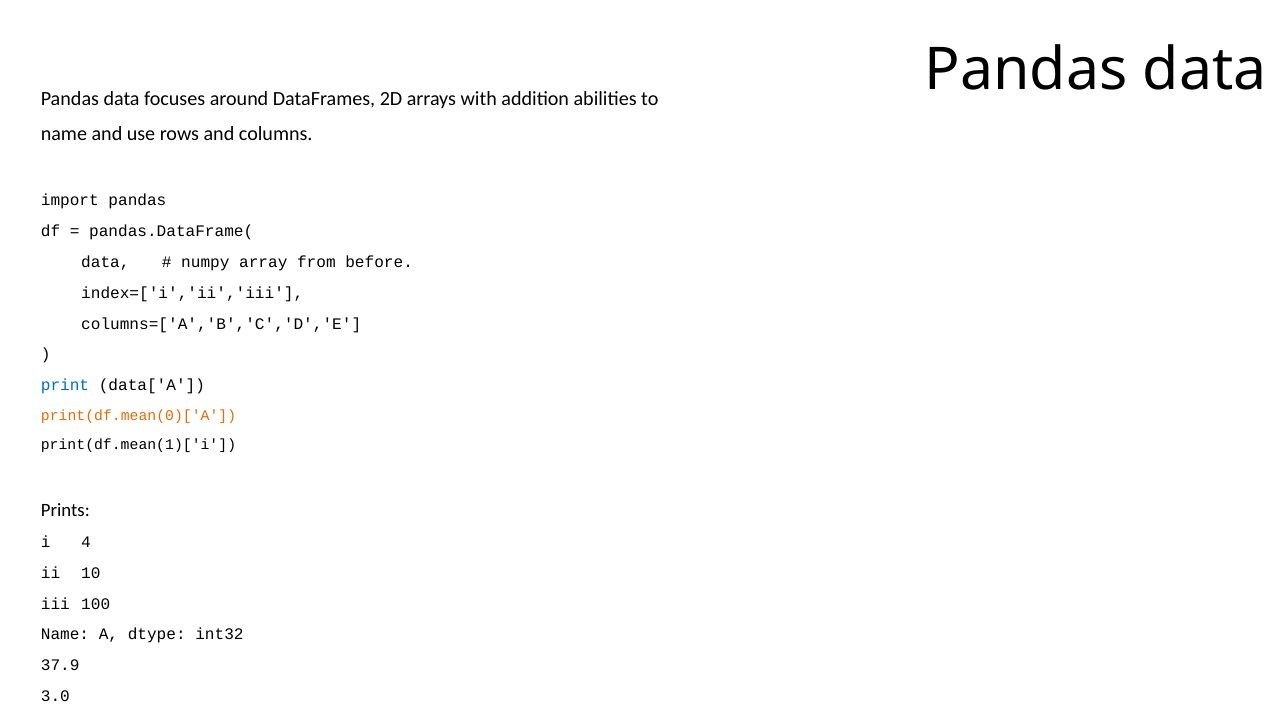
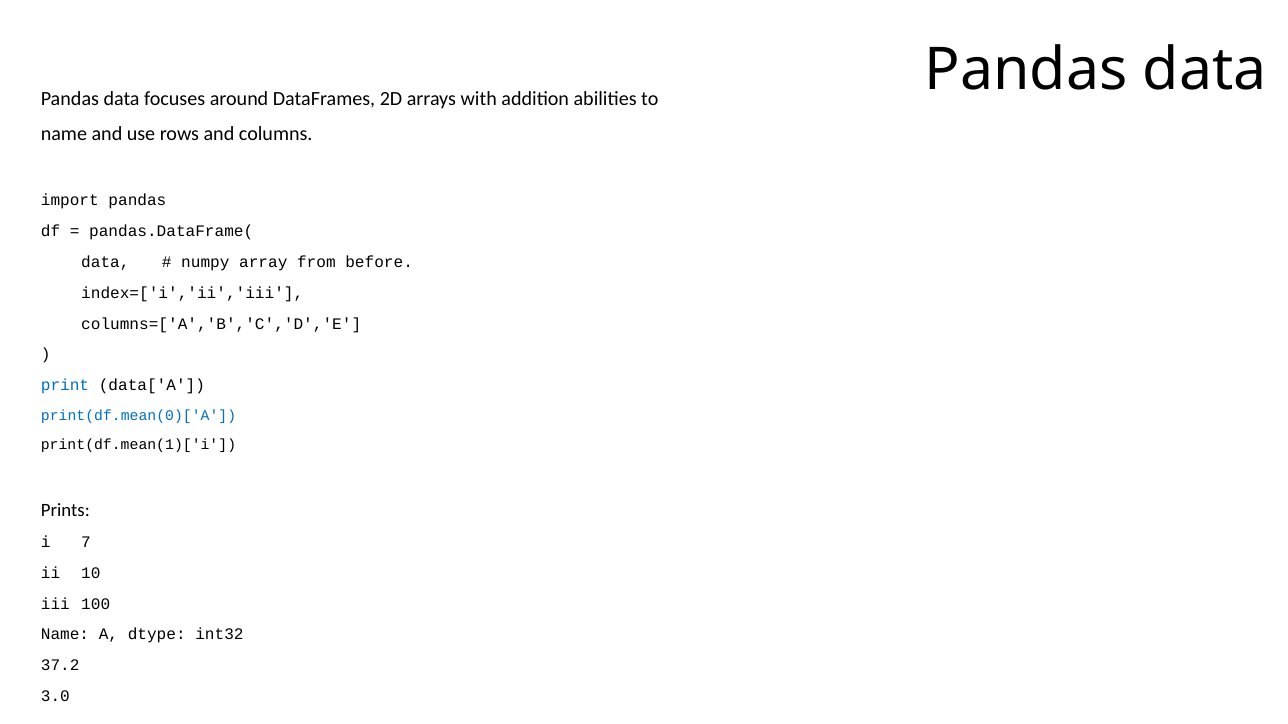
print(df.mean(0)['A colour: orange -> blue
4: 4 -> 7
37.9: 37.9 -> 37.2
